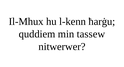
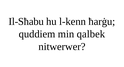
Il-Mhux: Il-Mhux -> Il-Sħabu
tassew: tassew -> qalbek
